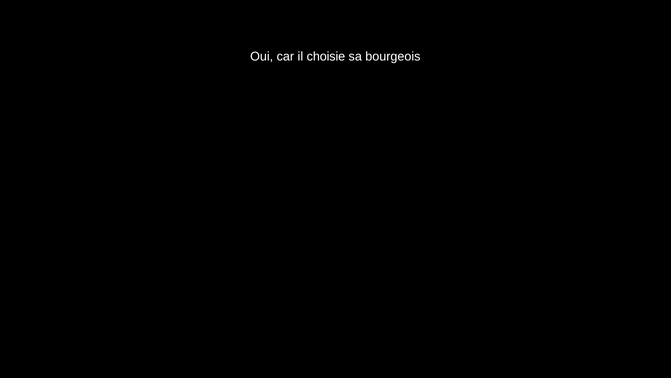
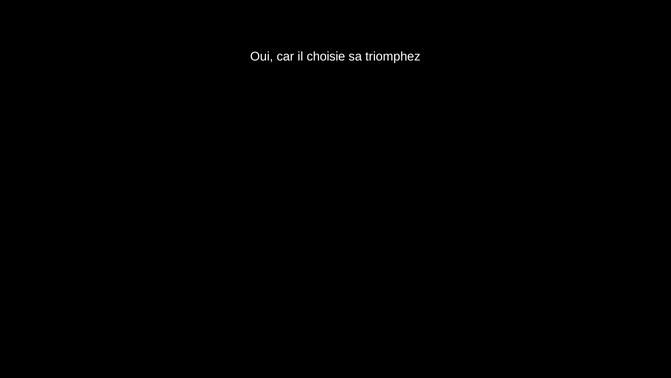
bourgeois: bourgeois -> triomphez
